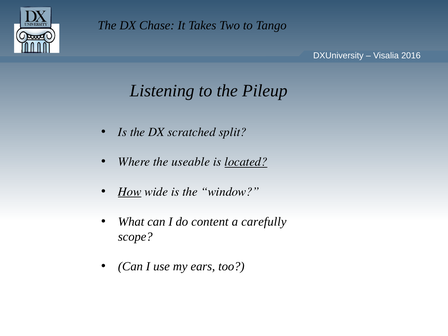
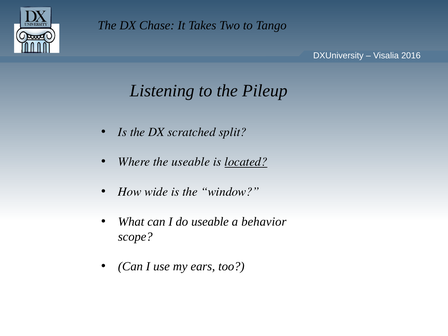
How underline: present -> none
do content: content -> useable
carefully: carefully -> behavior
